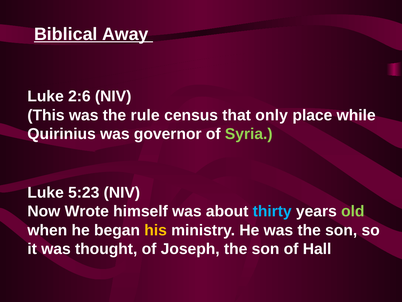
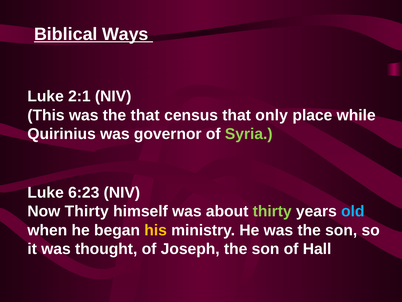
Away: Away -> Ways
2:6: 2:6 -> 2:1
the rule: rule -> that
5:23: 5:23 -> 6:23
Now Wrote: Wrote -> Thirty
thirty at (272, 211) colour: light blue -> light green
old colour: light green -> light blue
